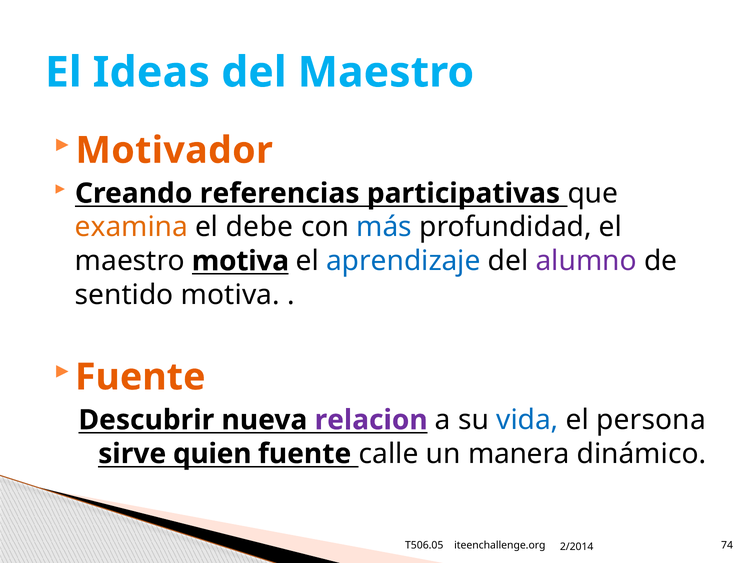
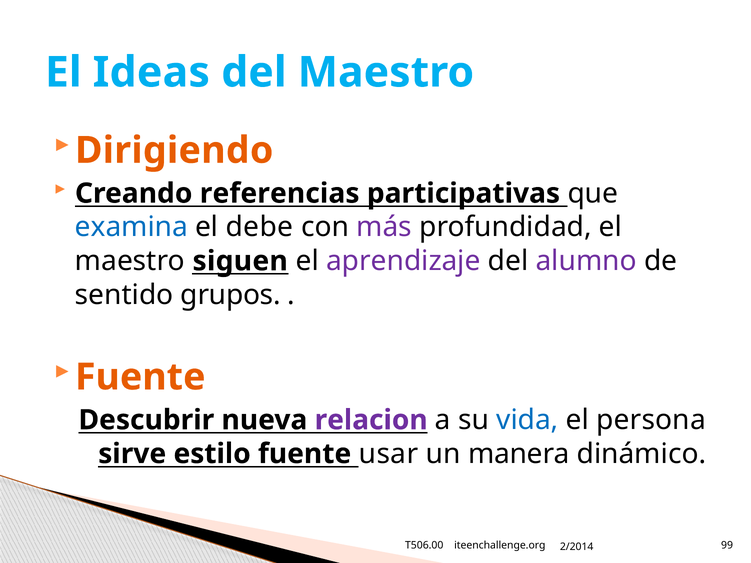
Motivador: Motivador -> Dirigiendo
examina colour: orange -> blue
más colour: blue -> purple
maestro motiva: motiva -> siguen
aprendizaje colour: blue -> purple
sentido motiva: motiva -> grupos
quien: quien -> estilo
calle: calle -> usar
T506.05: T506.05 -> T506.00
74: 74 -> 99
